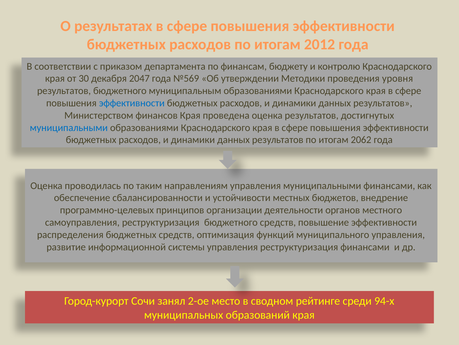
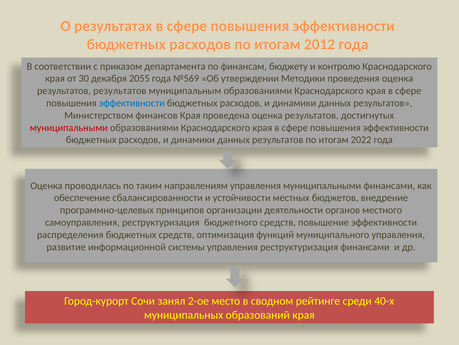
2047: 2047 -> 2055
проведения уровня: уровня -> оценка
результатов бюджетного: бюджетного -> результатов
муниципальными at (69, 127) colour: blue -> red
2062: 2062 -> 2022
94-х: 94-х -> 40-х
